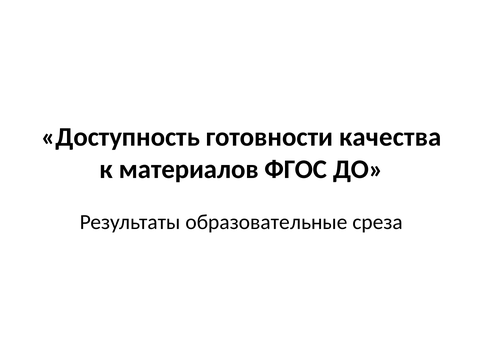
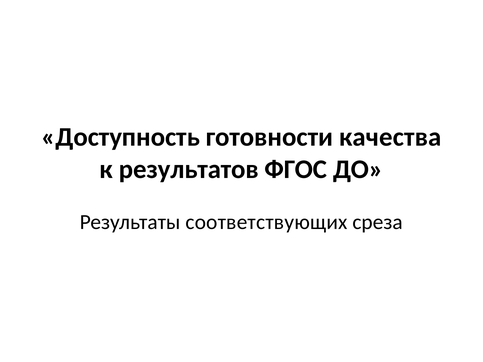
материалов: материалов -> результатов
образовательные: образовательные -> соответствующих
